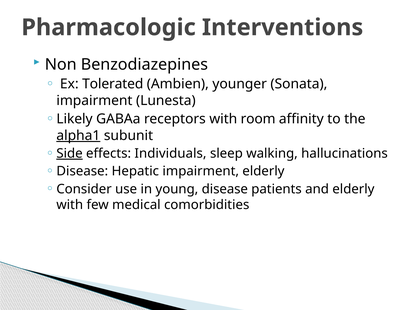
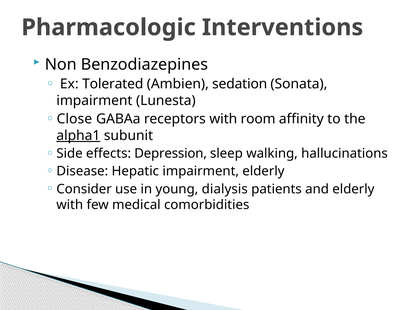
younger: younger -> sedation
Likely: Likely -> Close
Side underline: present -> none
Individuals: Individuals -> Depression
young disease: disease -> dialysis
